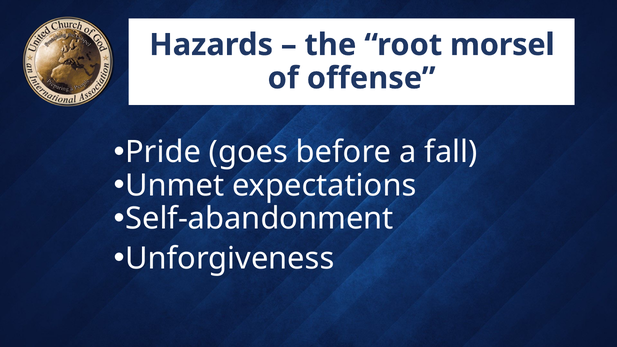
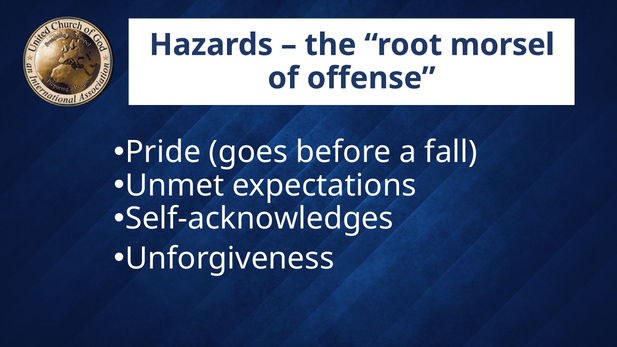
Self-abandonment: Self-abandonment -> Self-acknowledges
